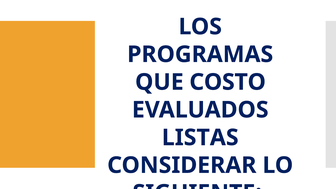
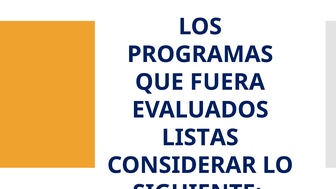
COSTO: COSTO -> FUERA
